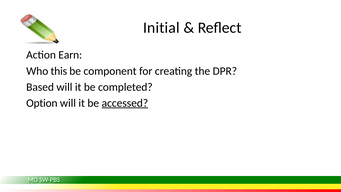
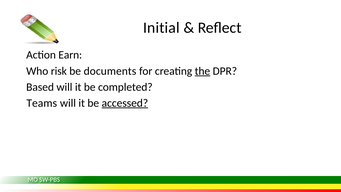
this: this -> risk
component: component -> documents
the underline: none -> present
Option: Option -> Teams
